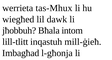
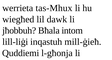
lill-tlitt: lill-tlitt -> lill-liġi
Imbagħad: Imbagħad -> Quddiemi
